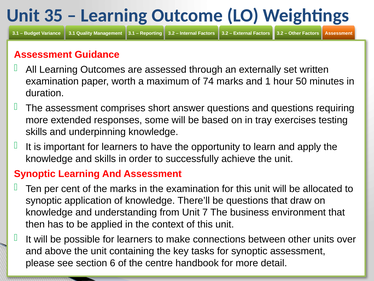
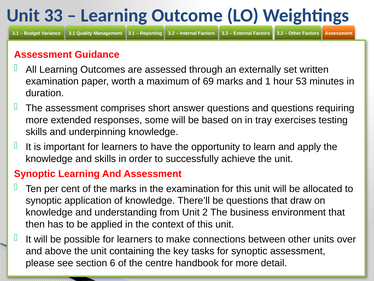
35: 35 -> 33
74: 74 -> 69
50: 50 -> 53
7: 7 -> 2
